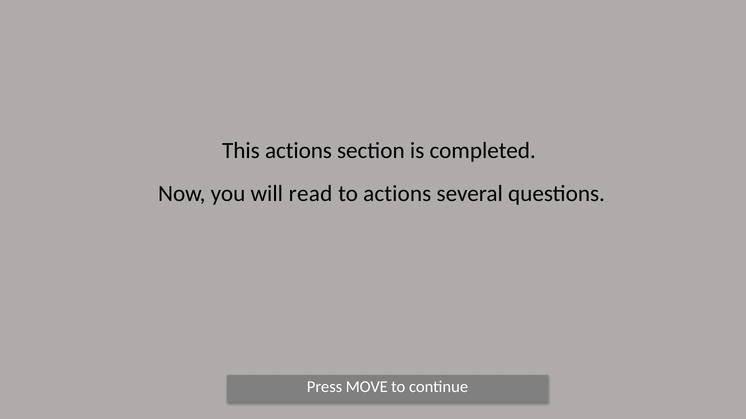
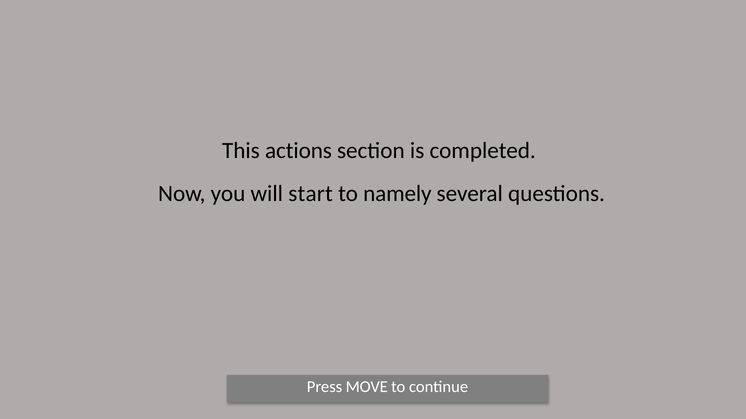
read: read -> start
to actions: actions -> namely
